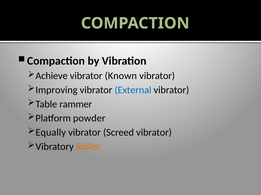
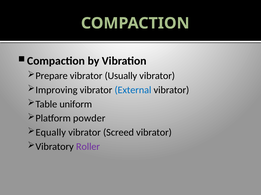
Achieve: Achieve -> Prepare
Known: Known -> Usually
rammer: rammer -> uniform
Roller colour: orange -> purple
